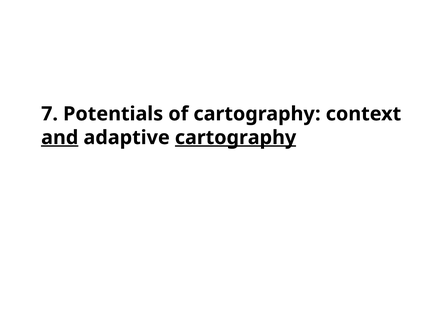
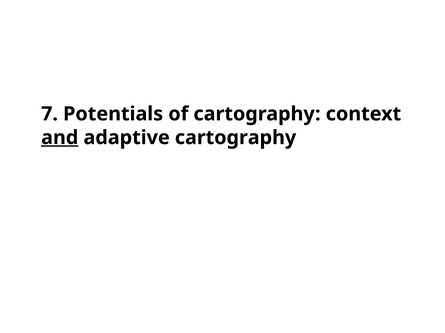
cartography at (236, 138) underline: present -> none
